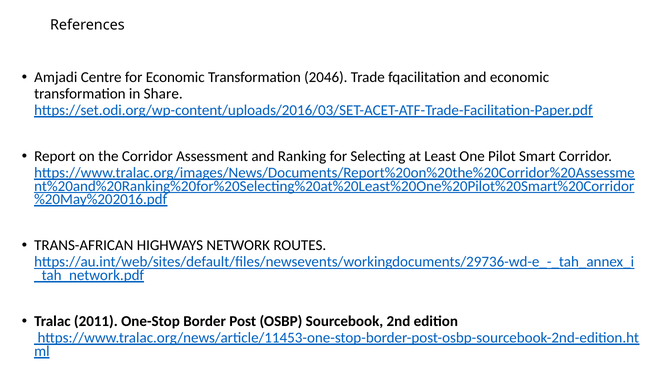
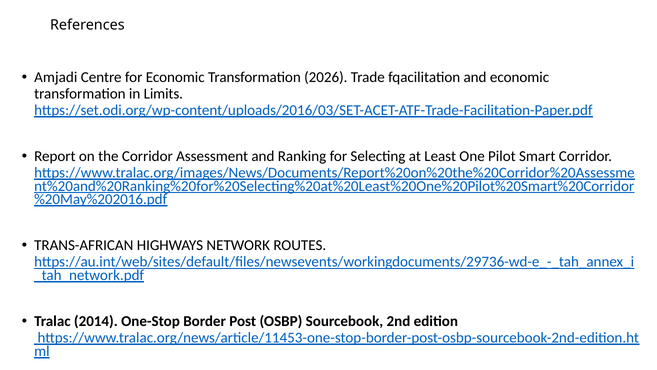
2046: 2046 -> 2026
Share: Share -> Limits
2011: 2011 -> 2014
